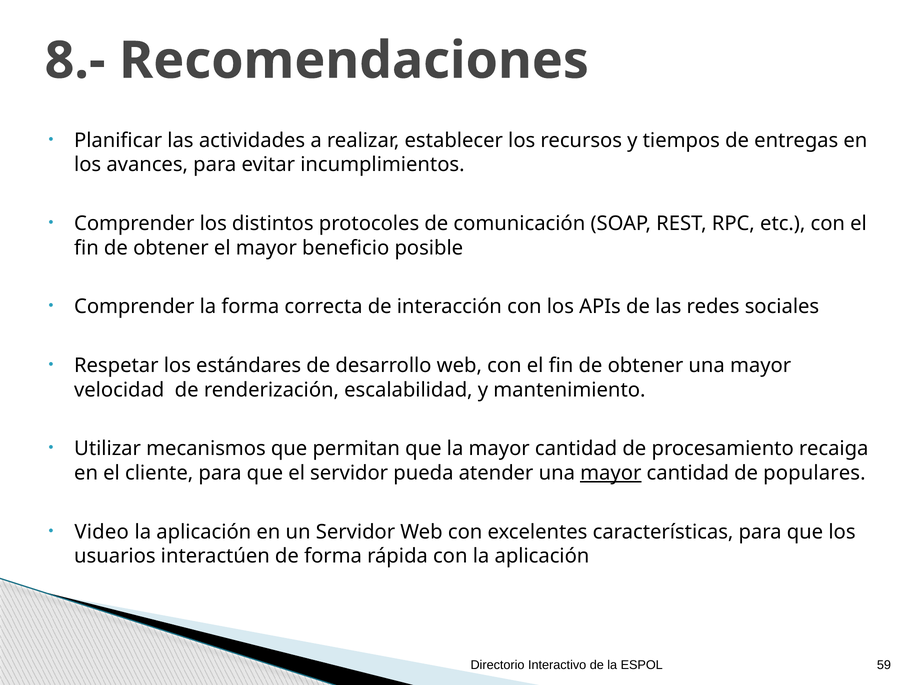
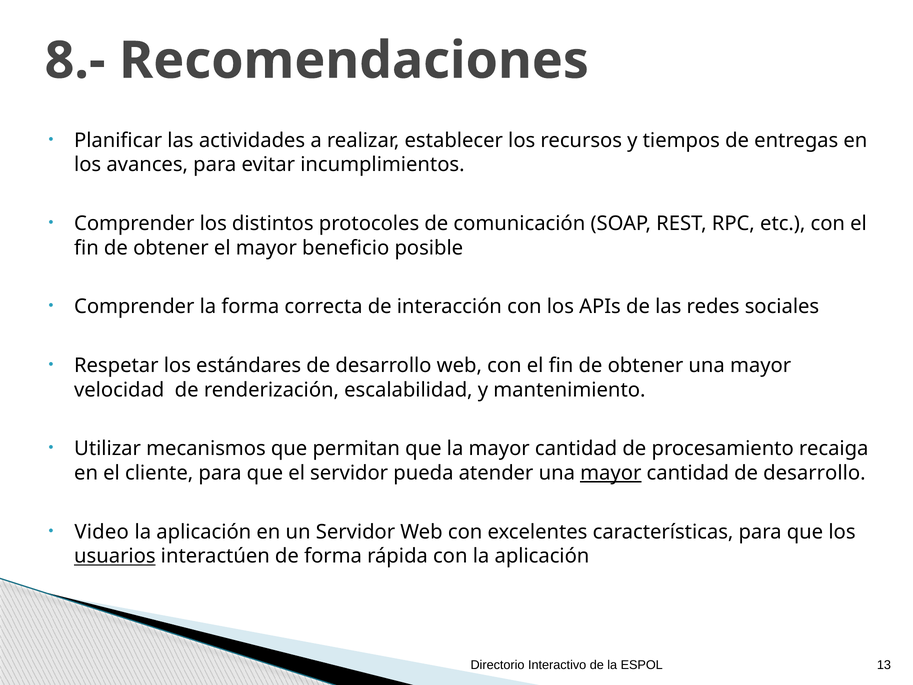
cantidad de populares: populares -> desarrollo
usuarios underline: none -> present
59: 59 -> 13
